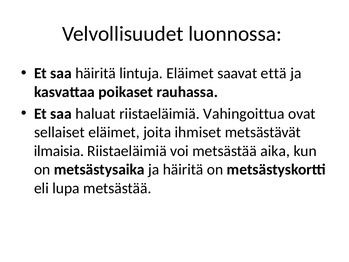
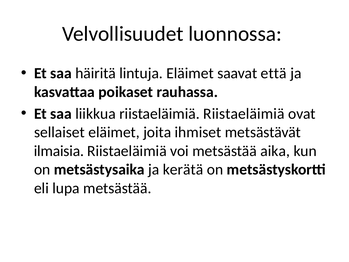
haluat: haluat -> liikkua
riistaeläimiä Vahingoittua: Vahingoittua -> Riistaeläimiä
ja häiritä: häiritä -> kerätä
